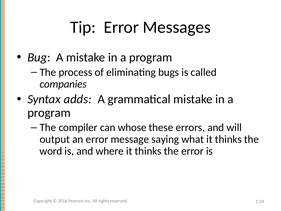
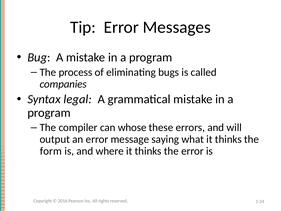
adds: adds -> legal
word: word -> form
